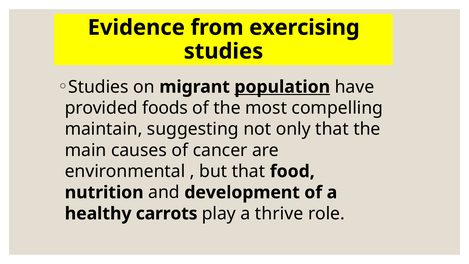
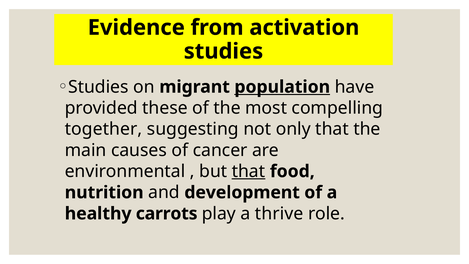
exercising: exercising -> activation
foods: foods -> these
maintain: maintain -> together
that at (248, 171) underline: none -> present
